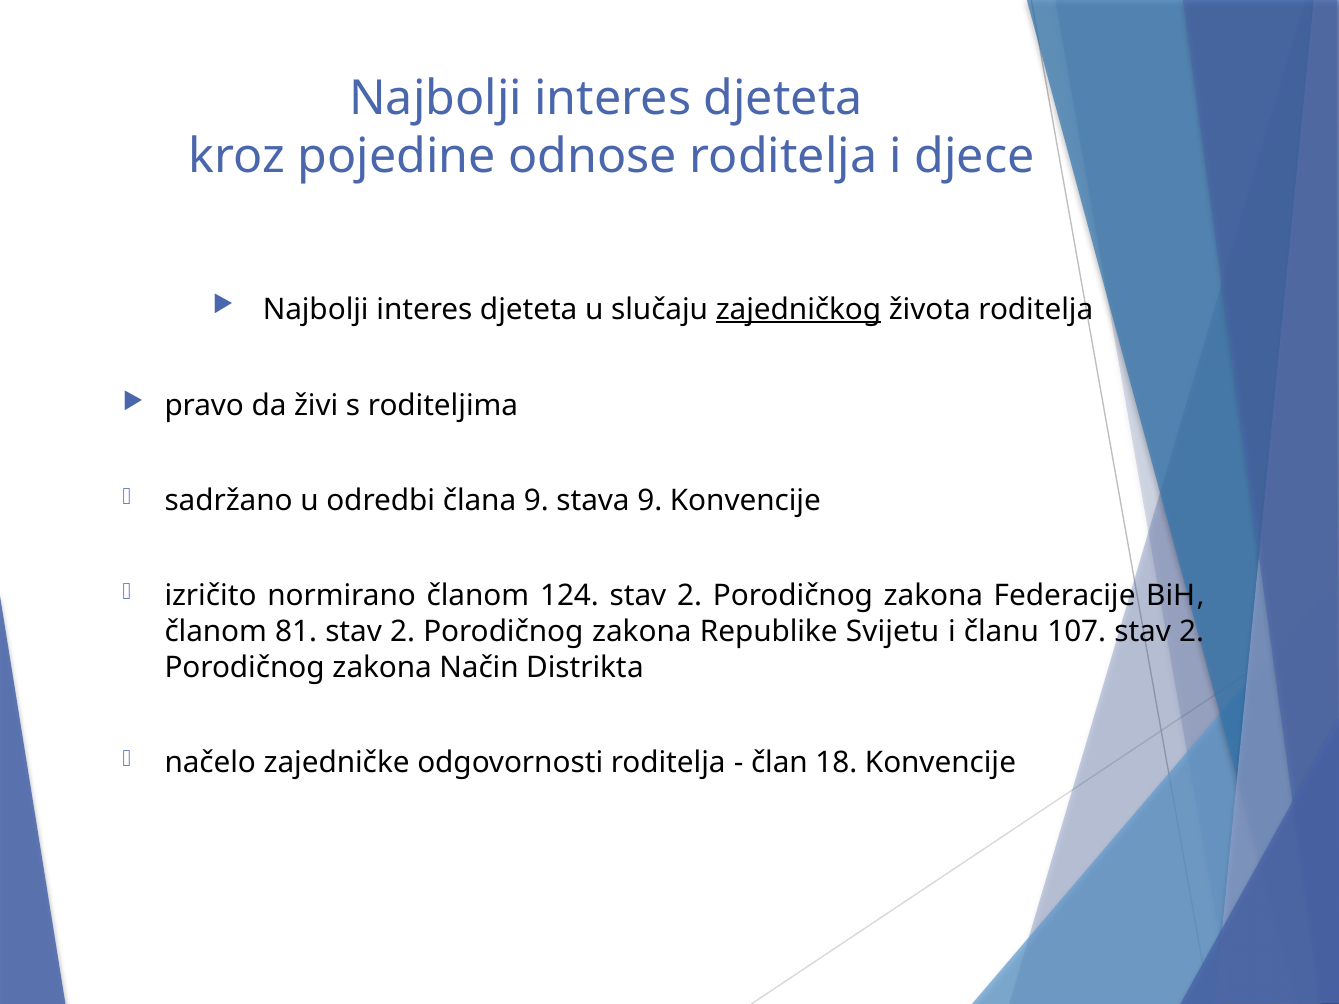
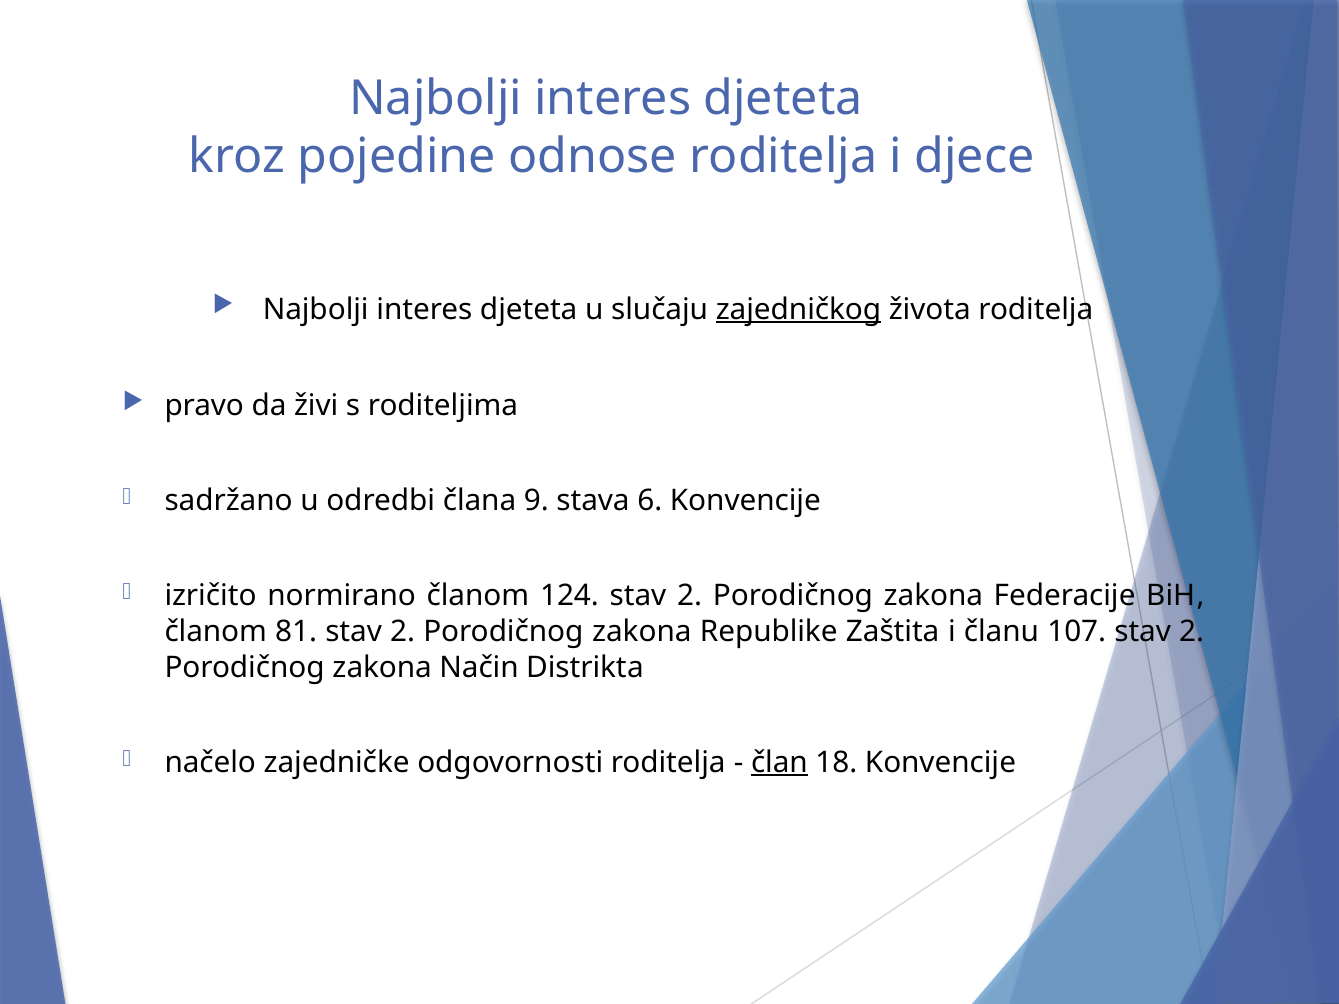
stava 9: 9 -> 6
Svijetu: Svijetu -> Zaštita
član underline: none -> present
